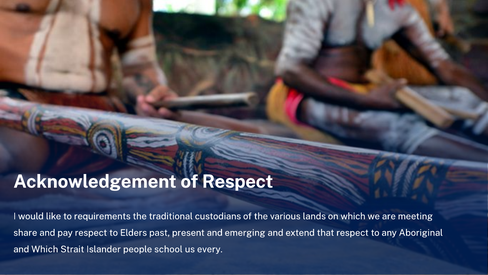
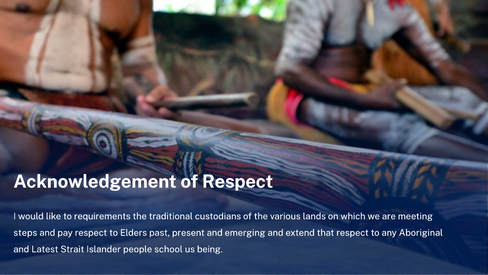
share: share -> steps
and Which: Which -> Latest
every: every -> being
